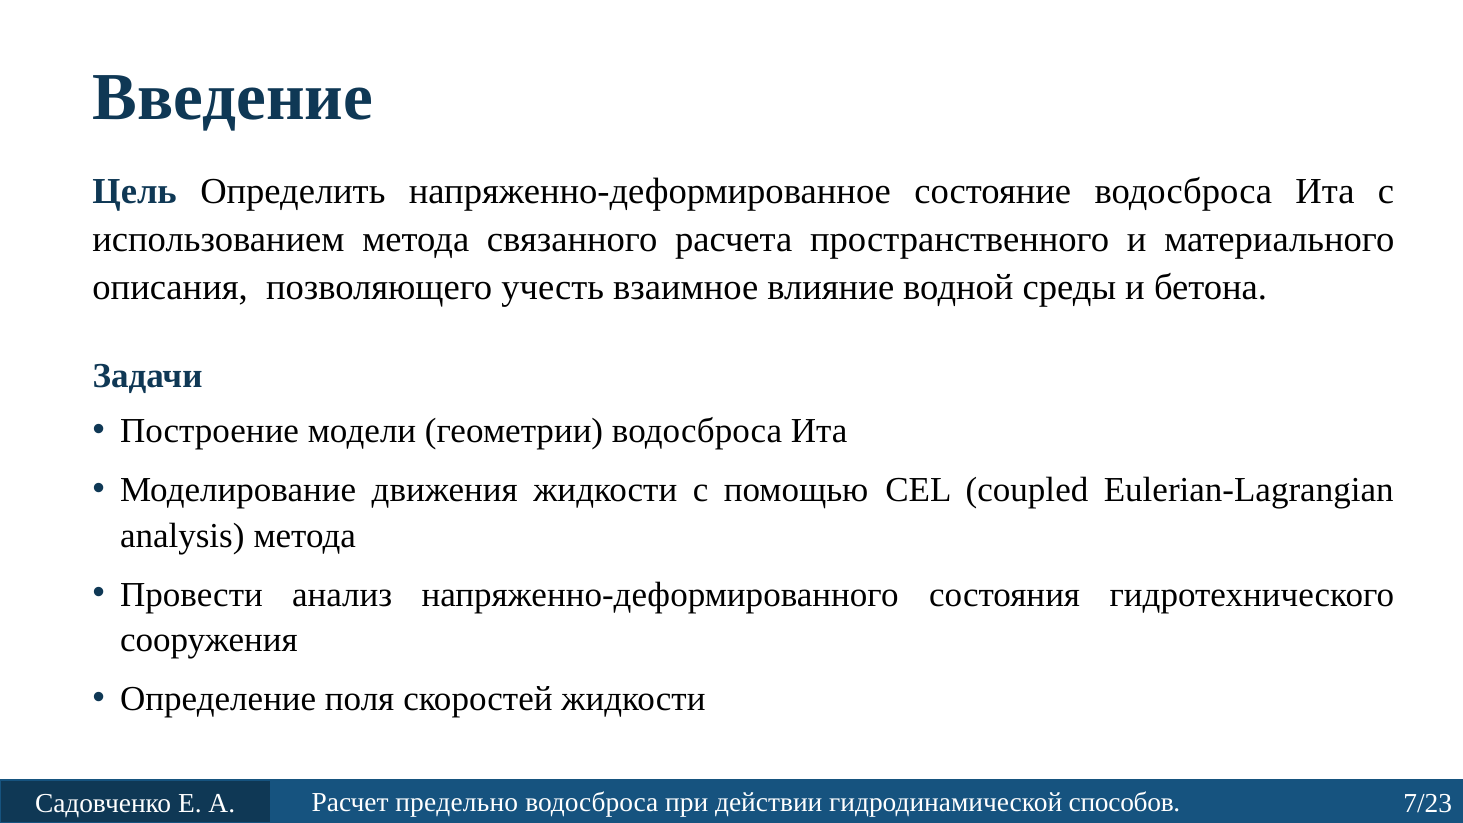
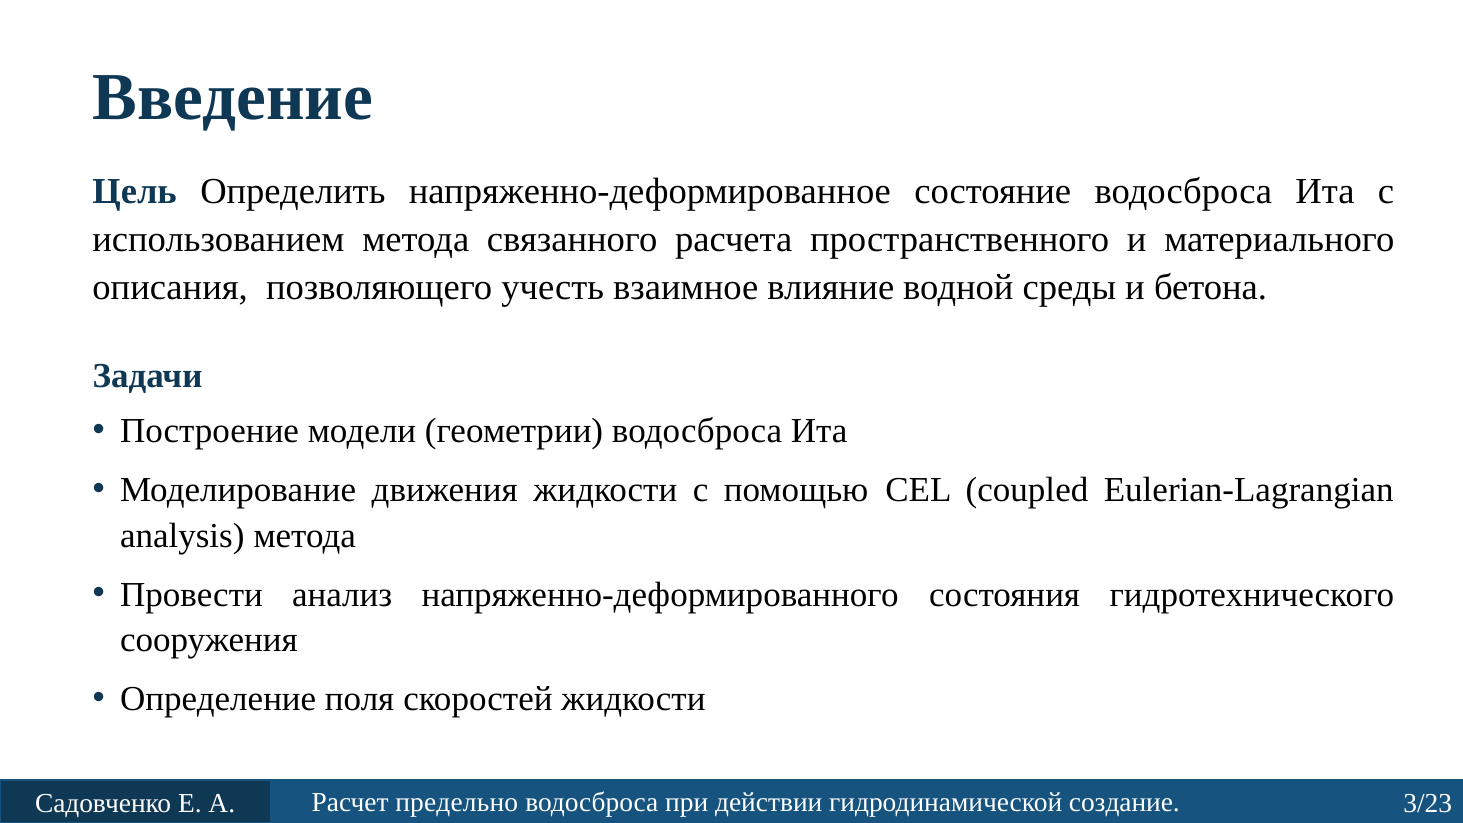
способов: способов -> создание
7/23: 7/23 -> 3/23
